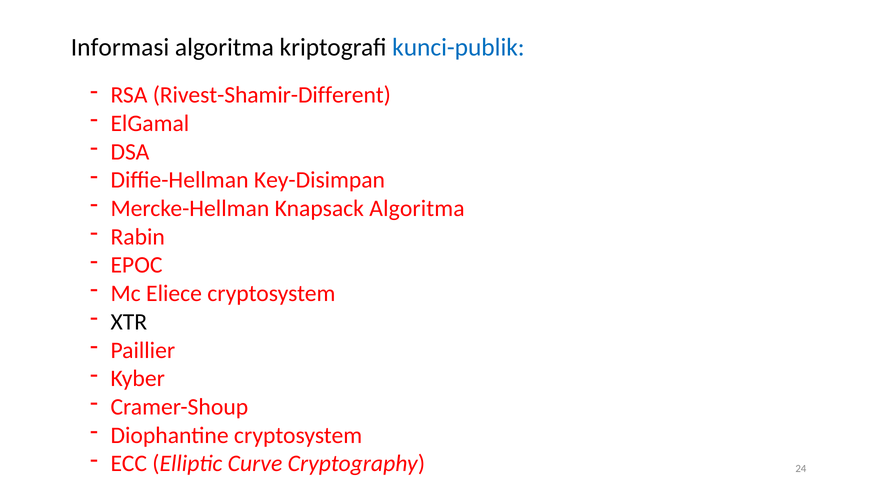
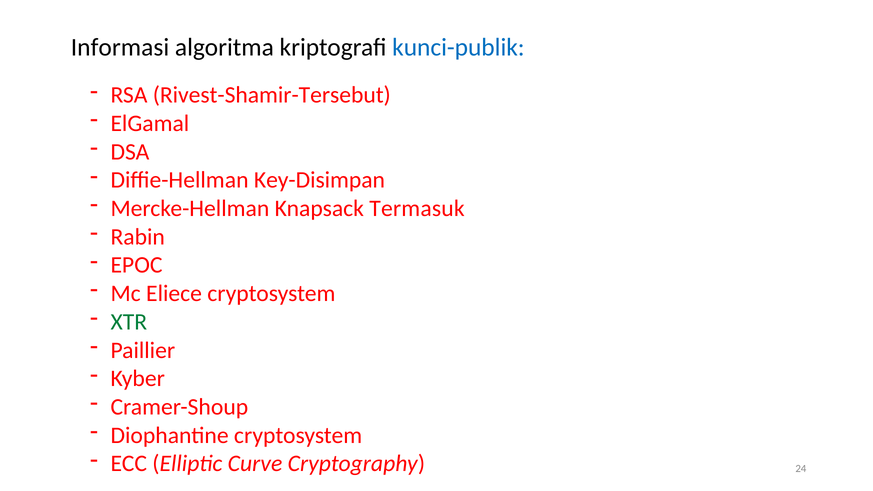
Rivest-Shamir-Different: Rivest-Shamir-Different -> Rivest-Shamir-Tersebut
Knapsack Algoritma: Algoritma -> Termasuk
XTR colour: black -> green
